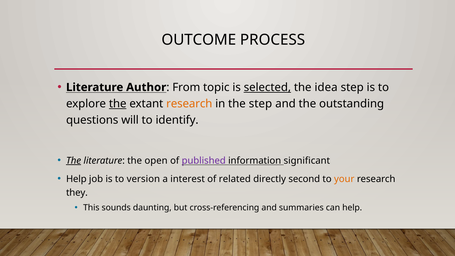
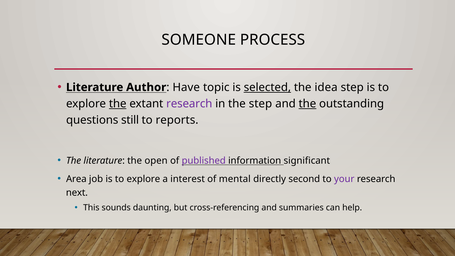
OUTCOME: OUTCOME -> SOMEONE
From: From -> Have
research at (189, 104) colour: orange -> purple
the at (307, 104) underline: none -> present
will: will -> still
identify: identify -> reports
The at (74, 161) underline: present -> none
Help at (76, 179): Help -> Area
job is to version: version -> explore
related: related -> mental
your colour: orange -> purple
they: they -> next
